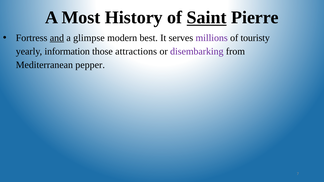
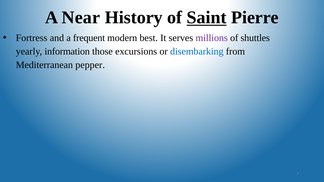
Most: Most -> Near
and underline: present -> none
glimpse: glimpse -> frequent
touristy: touristy -> shuttles
attractions: attractions -> excursions
disembarking colour: purple -> blue
